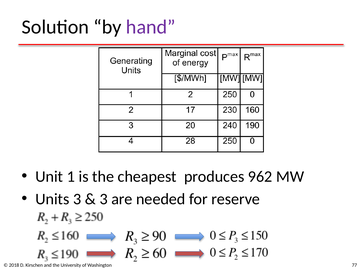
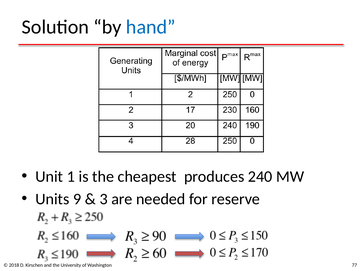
hand colour: purple -> blue
962: 962 -> 240
Units 3: 3 -> 9
